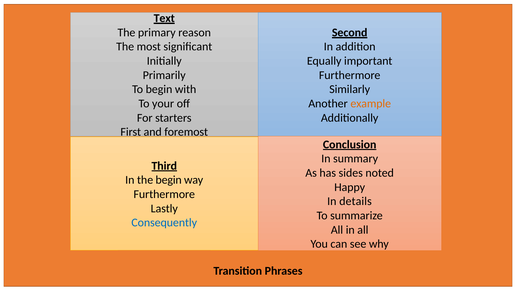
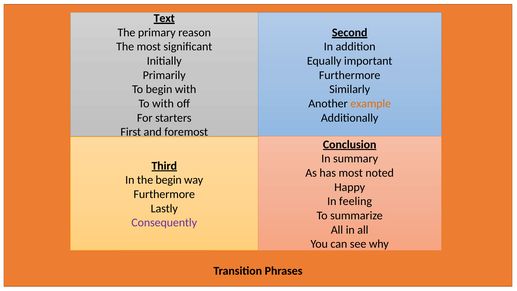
To your: your -> with
has sides: sides -> most
details: details -> feeling
Consequently colour: blue -> purple
